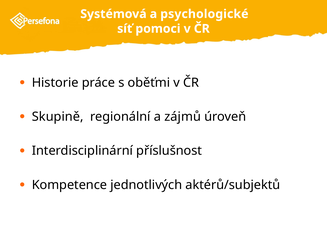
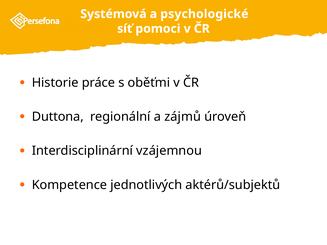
Skupině: Skupině -> Duttona
příslušnost: příslušnost -> vzájemnou
